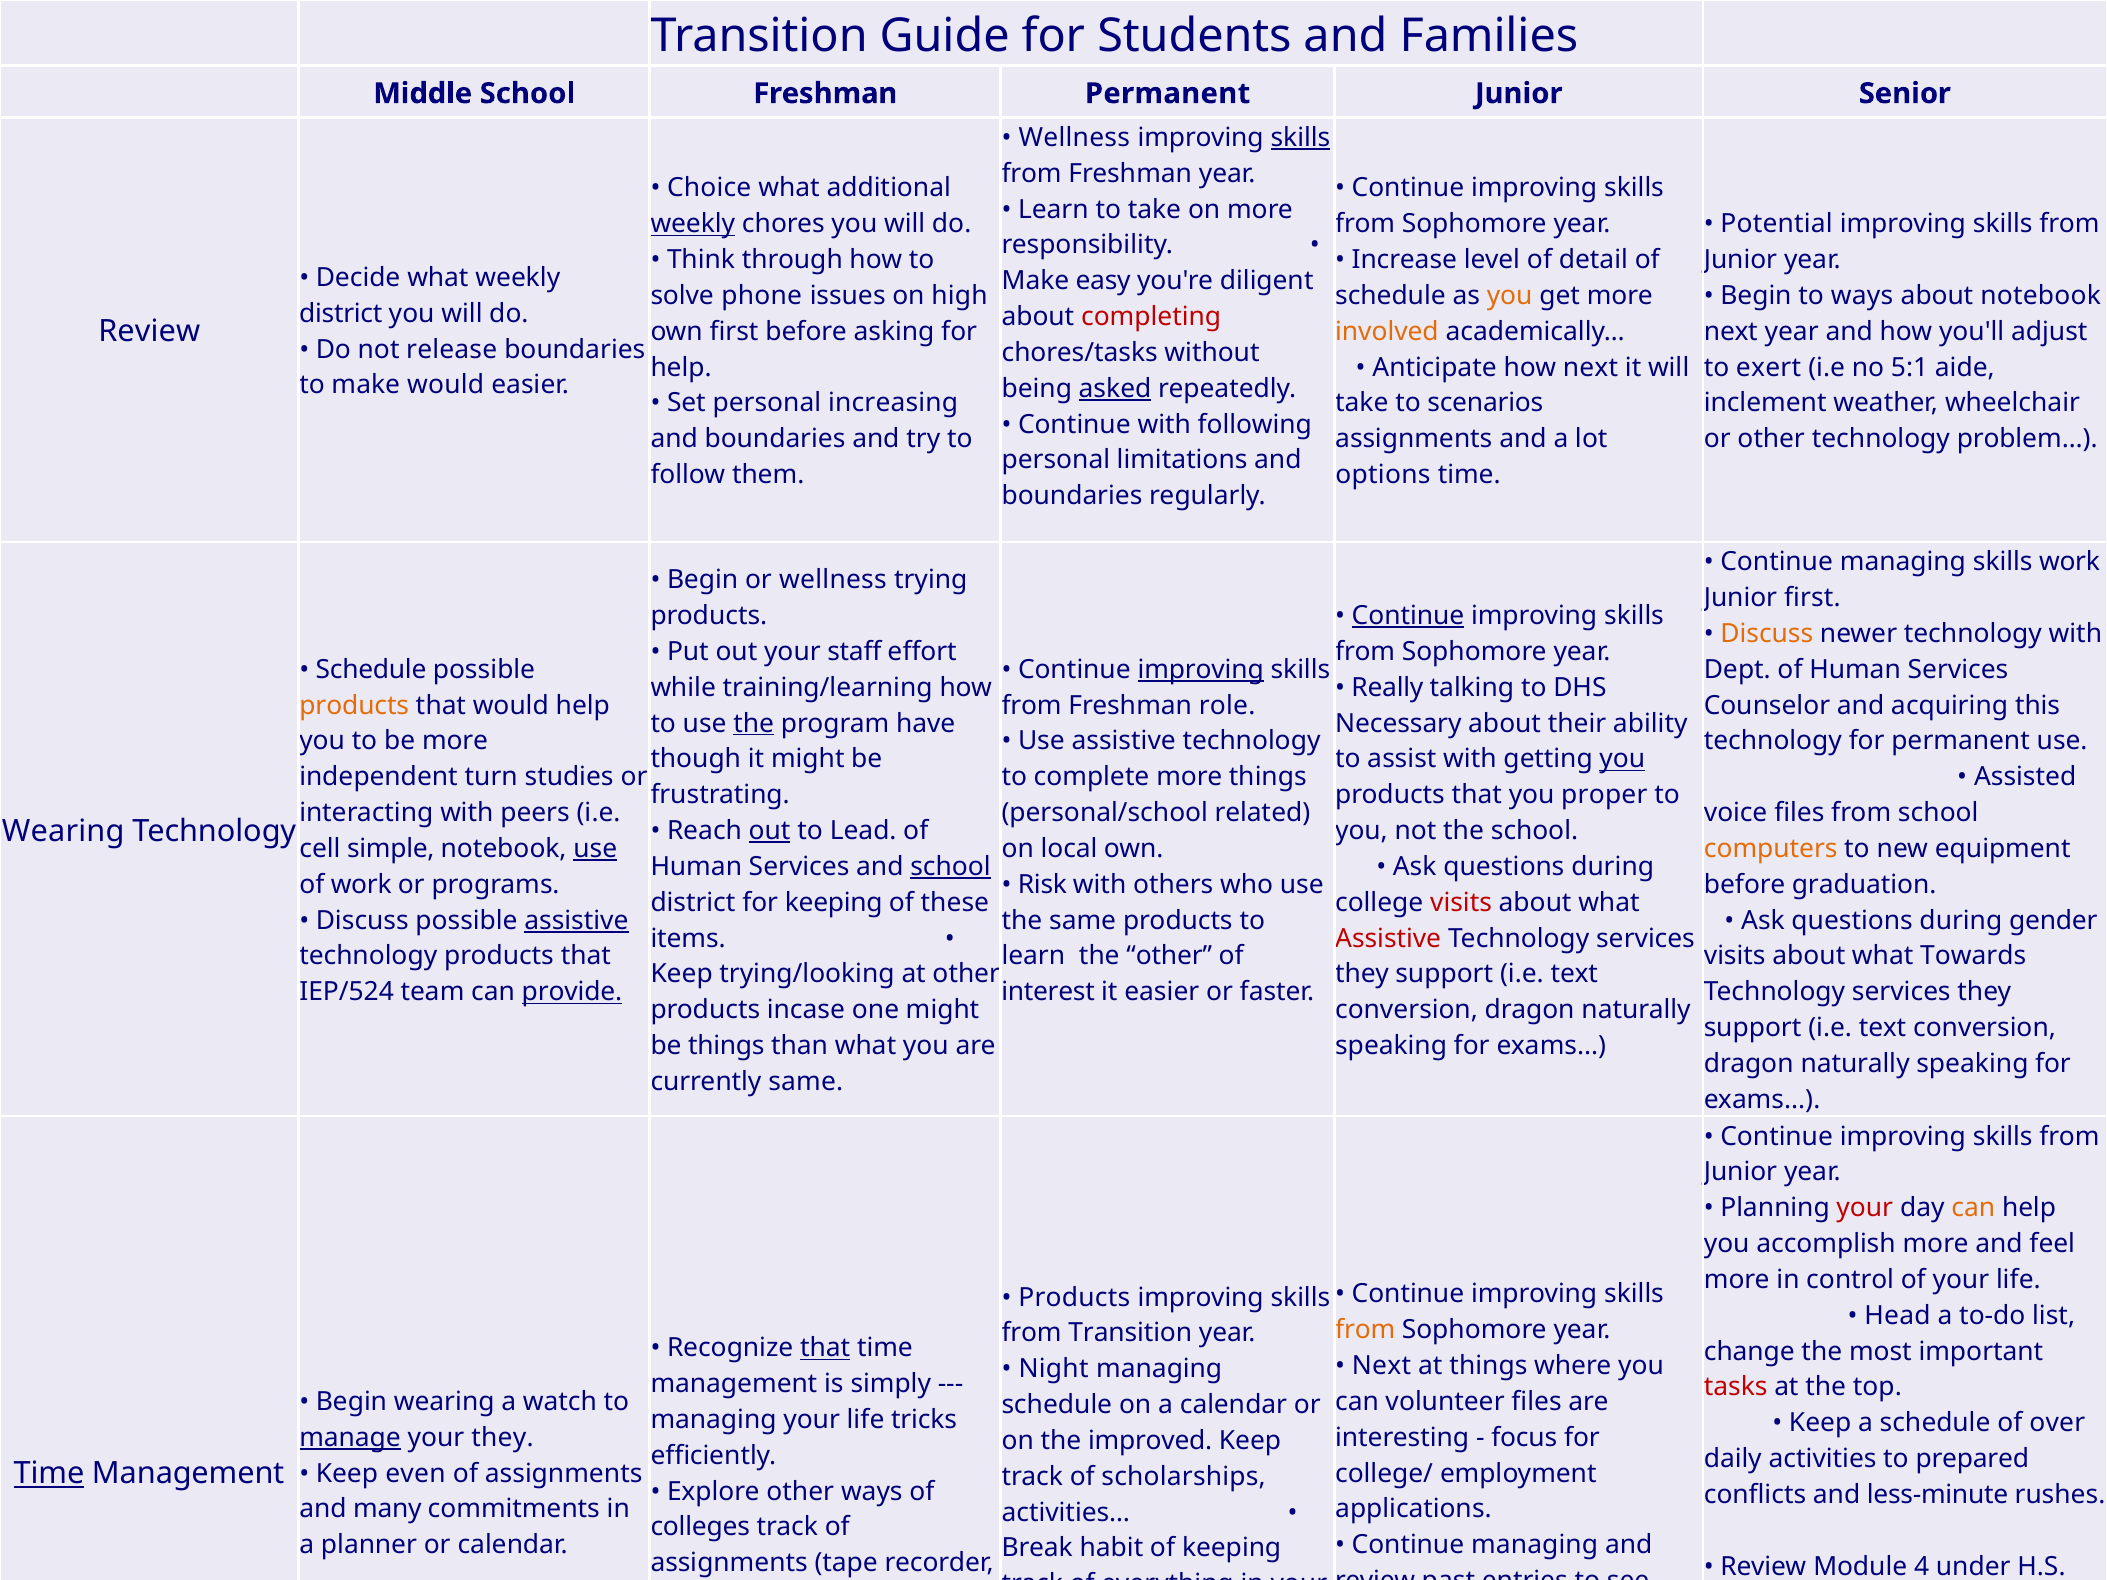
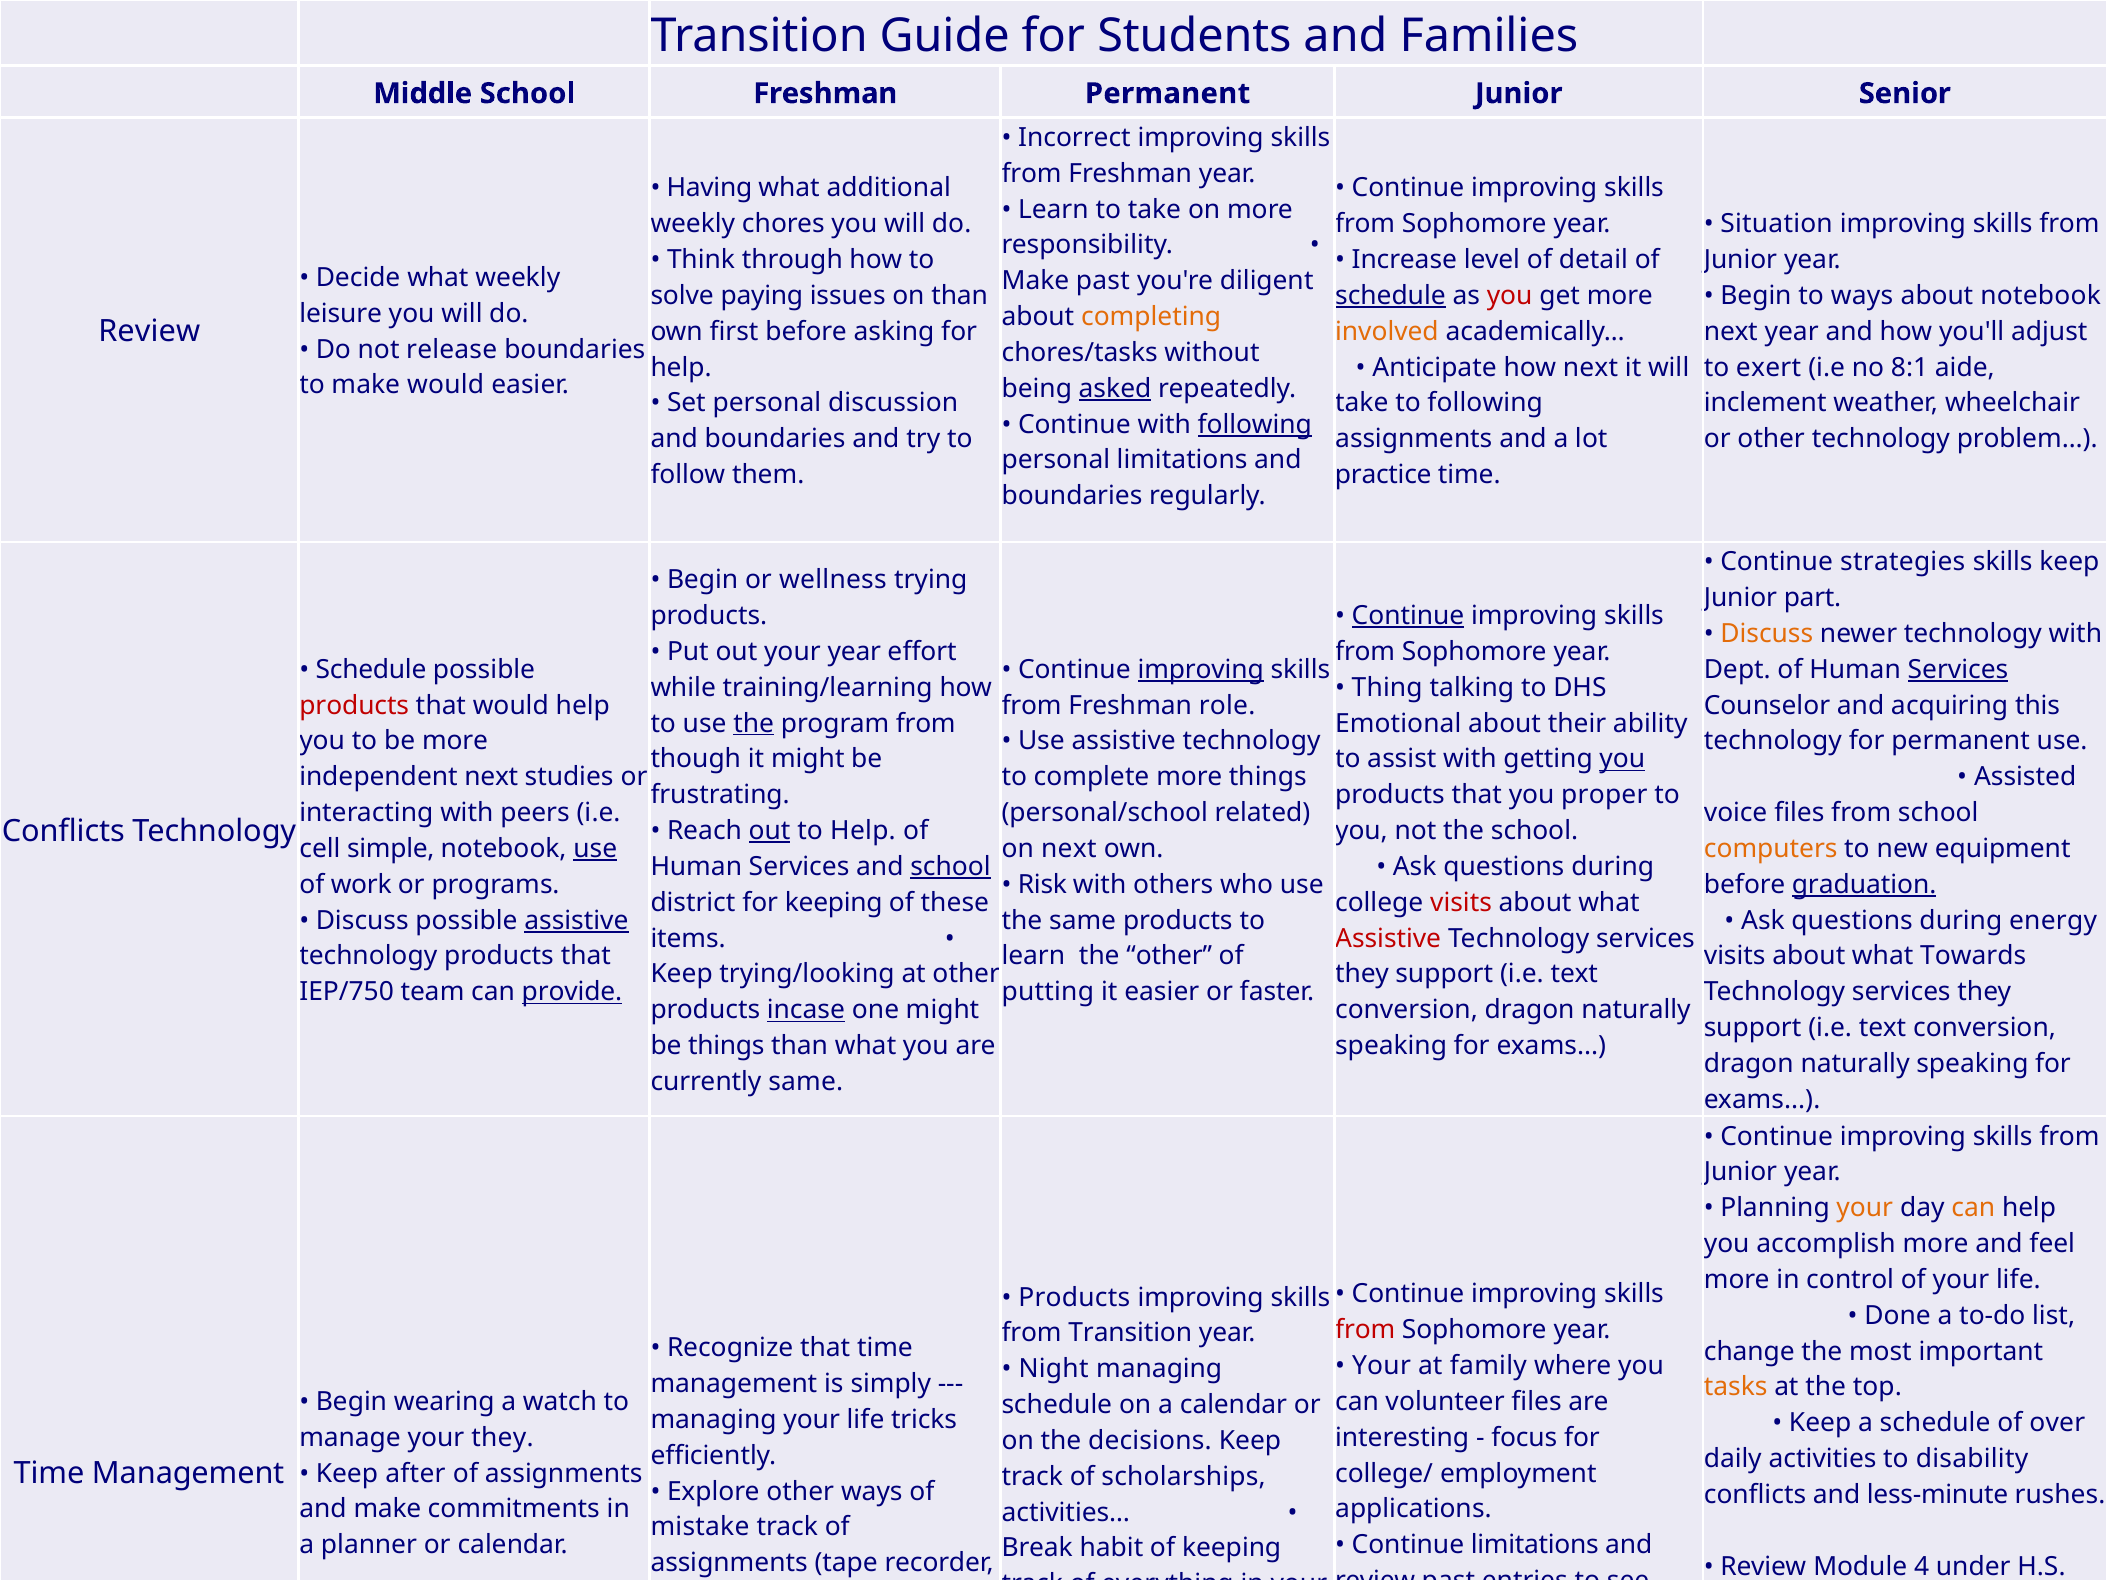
Wellness at (1074, 138): Wellness -> Incorrect
skills at (1300, 138) underline: present -> none
Choice: Choice -> Having
weekly at (693, 224) underline: present -> none
Potential: Potential -> Situation
Make easy: easy -> past
phone: phone -> paying
on high: high -> than
schedule at (1390, 296) underline: none -> present
you at (1510, 296) colour: orange -> red
district at (341, 314): district -> leisure
completing colour: red -> orange
5:1: 5:1 -> 8:1
increasing: increasing -> discussion
to scenarios: scenarios -> following
following at (1255, 424) underline: none -> present
options: options -> practice
managing at (1903, 562): managing -> strategies
skills work: work -> keep
Junior first: first -> part
your staff: staff -> year
Services at (1958, 670) underline: none -> present
Really: Really -> Thing
products at (354, 706) colour: orange -> red
program have: have -> from
Necessary: Necessary -> Emotional
independent turn: turn -> next
Wearing at (63, 831): Wearing -> Conflicts
to Lead: Lead -> Help
on local: local -> next
graduation underline: none -> present
gender: gender -> energy
IEP/524: IEP/524 -> IEP/750
interest: interest -> putting
incase underline: none -> present
your at (1865, 1208) colour: red -> orange
Head at (1898, 1316): Head -> Done
from at (1365, 1330) colour: orange -> red
that at (825, 1348) underline: present -> none
Next at (1381, 1366): Next -> Your
at things: things -> family
tasks colour: red -> orange
manage underline: present -> none
the improved: improved -> decisions
prepared: prepared -> disability
Time at (49, 1474) underline: present -> none
even: even -> after
and many: many -> make
colleges: colleges -> mistake
managing at (1535, 1545): managing -> limitations
